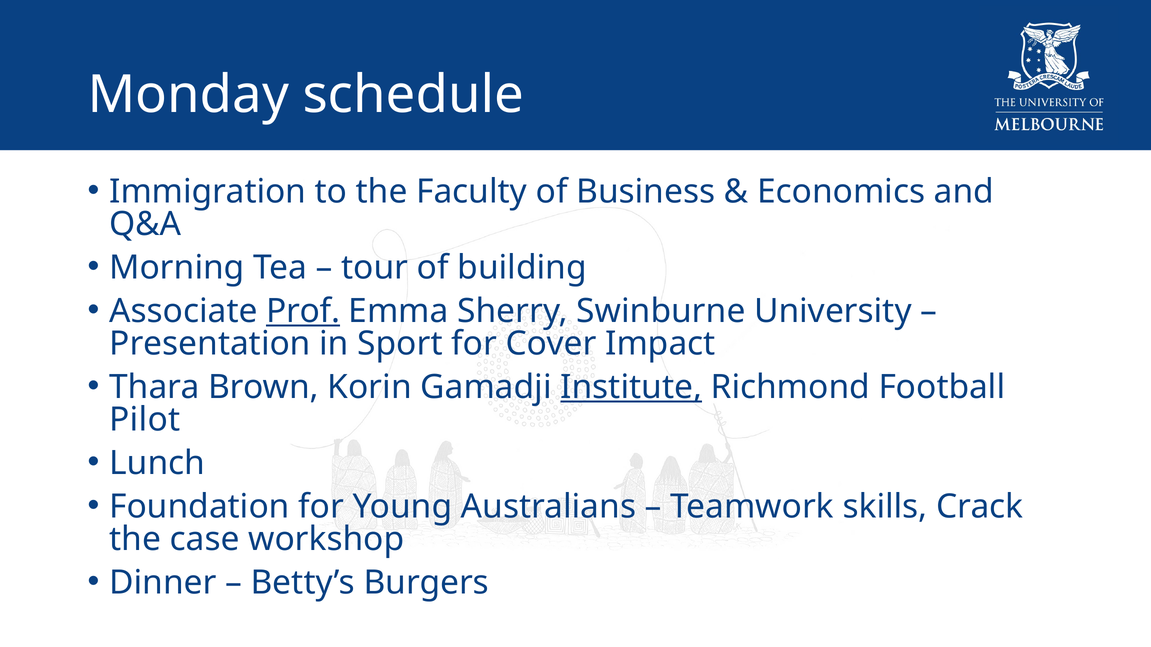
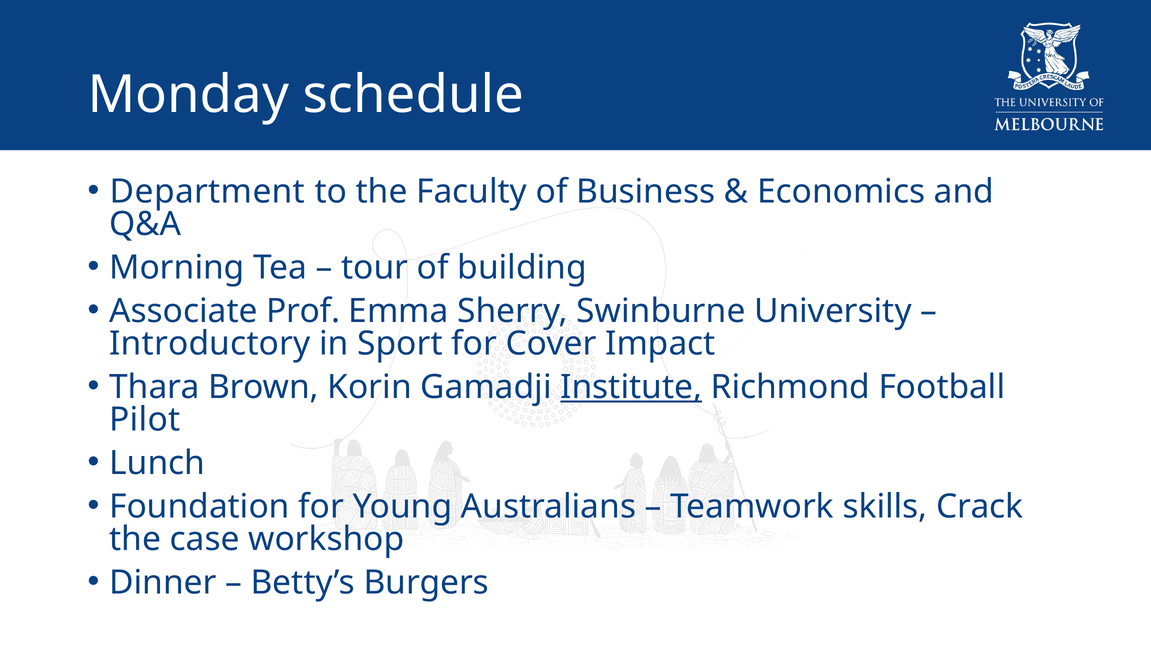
Immigration: Immigration -> Department
Prof underline: present -> none
Presentation: Presentation -> Introductory
